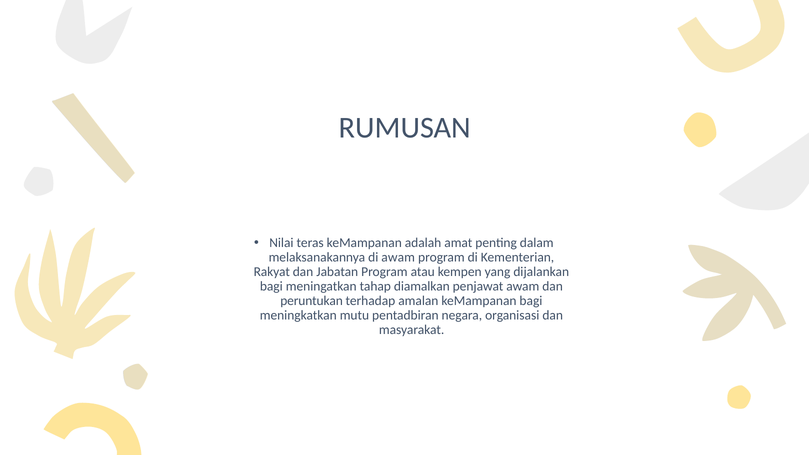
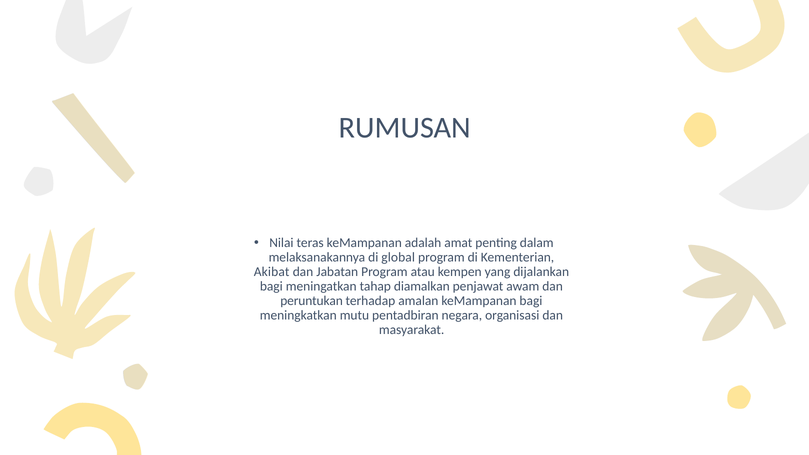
di awam: awam -> global
Rakyat: Rakyat -> Akibat
